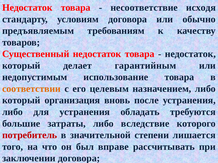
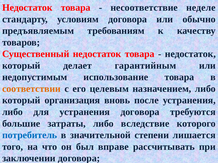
исходя: исходя -> неделе
устранения обладать: обладать -> договора
потребитель colour: red -> blue
